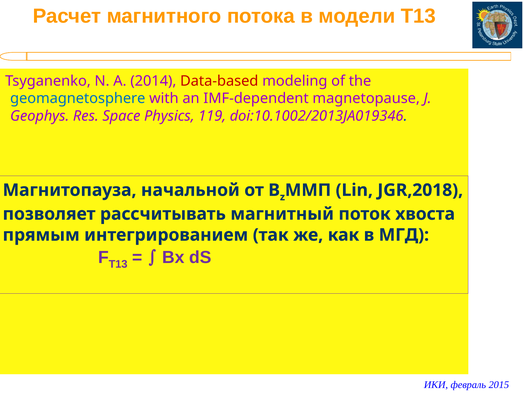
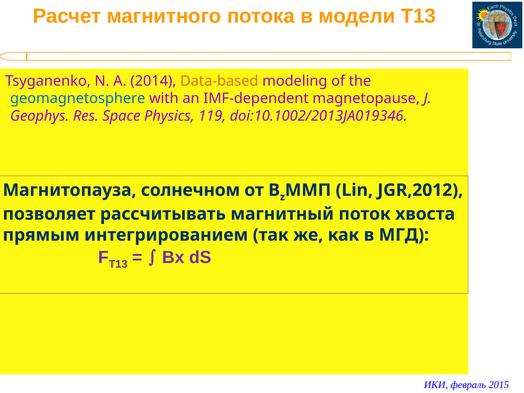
Data-based colour: red -> orange
начальной: начальной -> солнечном
JGR,2018: JGR,2018 -> JGR,2012
